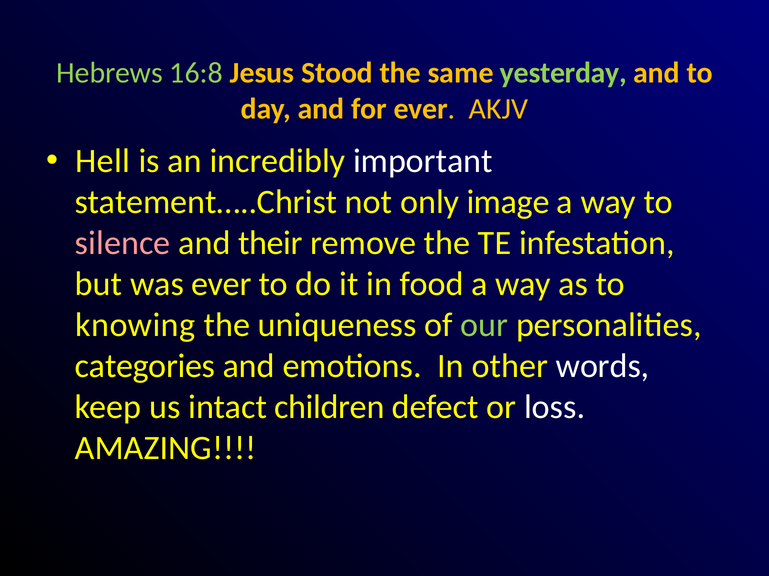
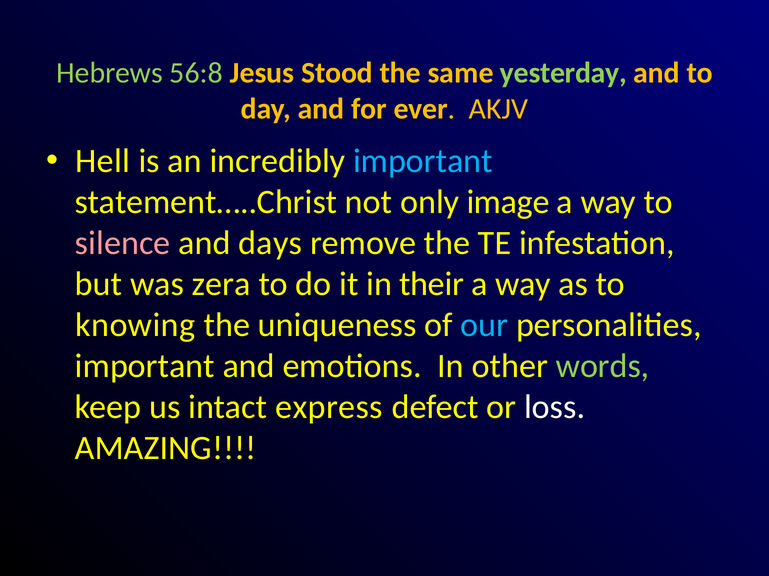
16:8: 16:8 -> 56:8
important at (423, 161) colour: white -> light blue
their: their -> days
was ever: ever -> zera
food: food -> their
our colour: light green -> light blue
categories at (145, 366): categories -> important
words colour: white -> light green
children: children -> express
